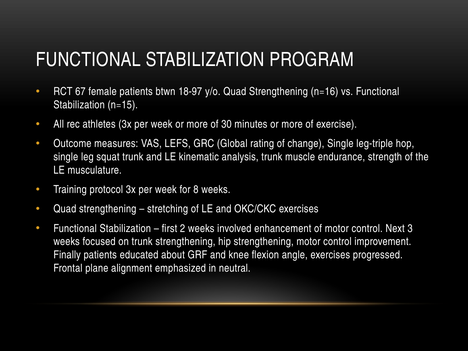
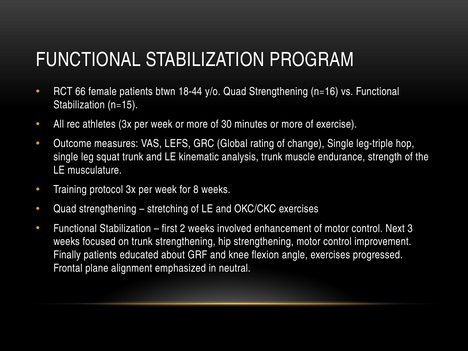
67: 67 -> 66
18-97: 18-97 -> 18-44
